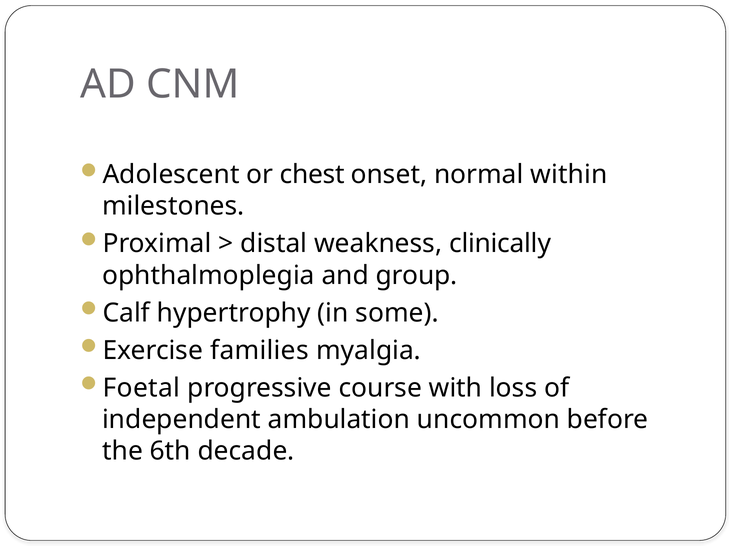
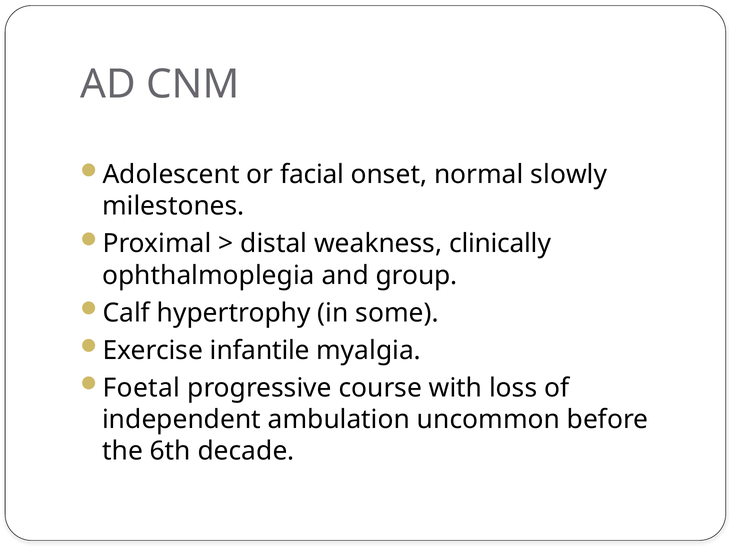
chest: chest -> facial
within: within -> slowly
families: families -> infantile
